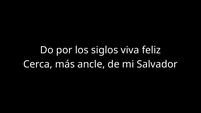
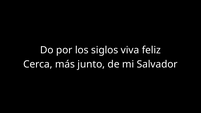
ancle: ancle -> junto
